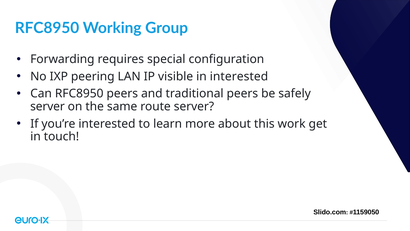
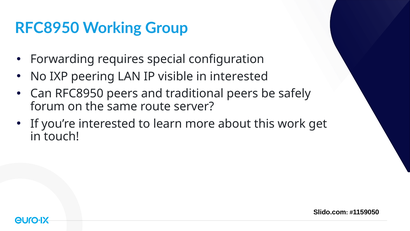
server at (48, 106): server -> forum
